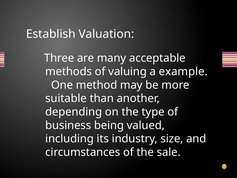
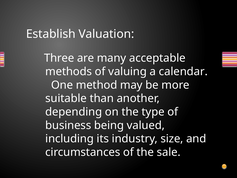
example: example -> calendar
